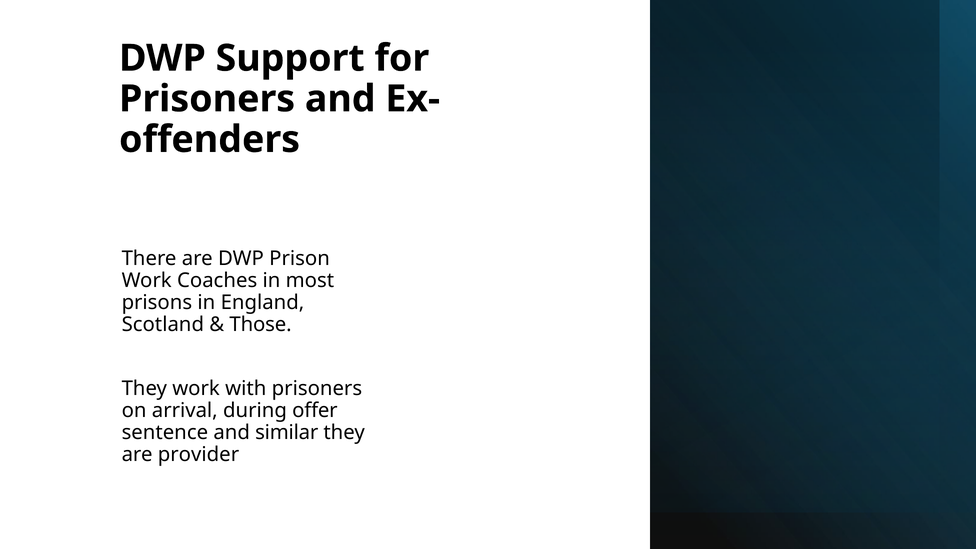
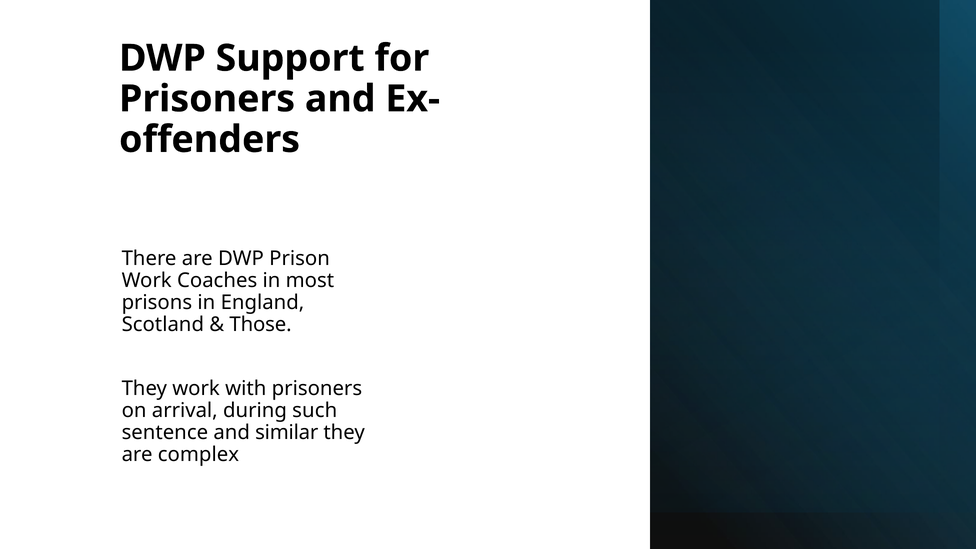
offer: offer -> such
provider: provider -> complex
